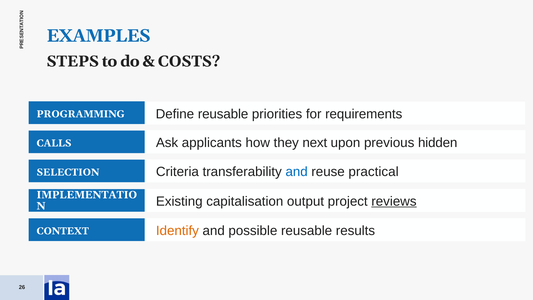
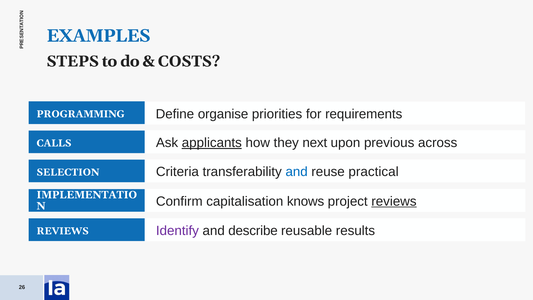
Define reusable: reusable -> organise
applicants underline: none -> present
hidden: hidden -> across
Existing: Existing -> Confirm
output: output -> knows
Identify colour: orange -> purple
possible: possible -> describe
CONTEXT at (63, 231): CONTEXT -> REVIEWS
